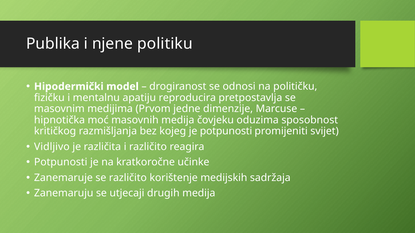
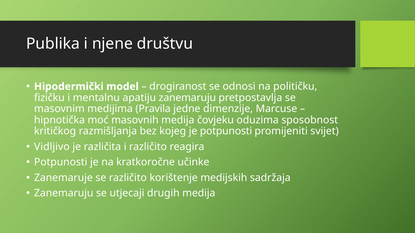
politiku: politiku -> društvu
apatiju reproducira: reproducira -> zanemaruju
Prvom: Prvom -> Pravila
